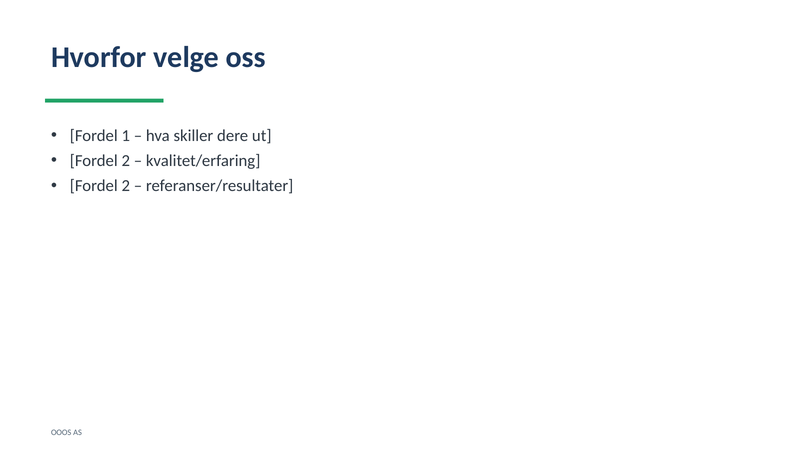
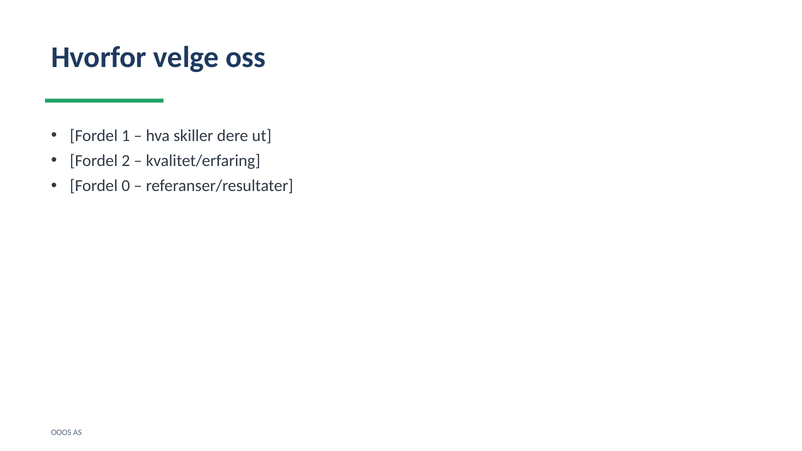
2 at (126, 186): 2 -> 0
